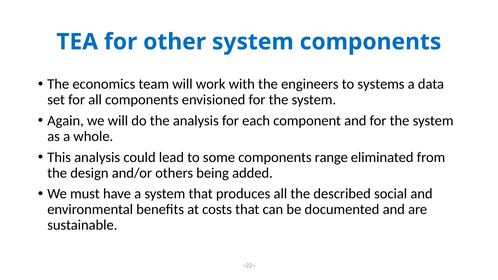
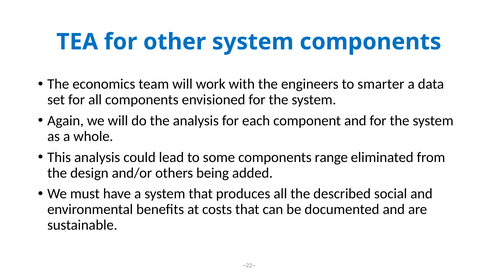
systems: systems -> smarter
